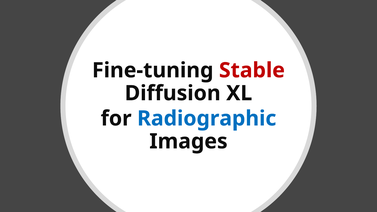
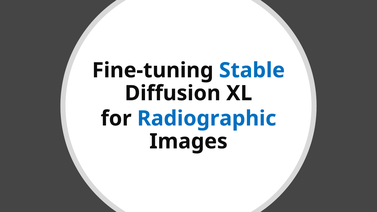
Stable colour: red -> blue
